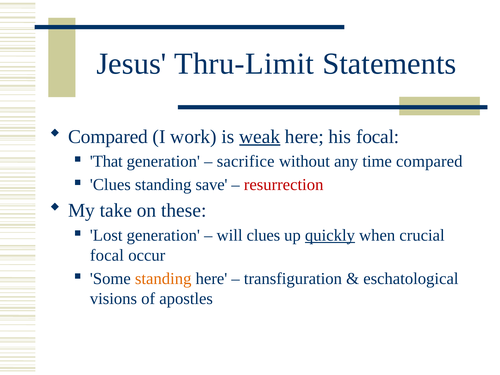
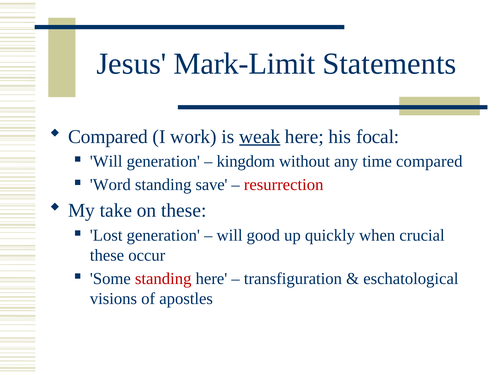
Thru-Limit: Thru-Limit -> Mark-Limit
That at (106, 161): That -> Will
sacrifice: sacrifice -> kingdom
Clues at (110, 185): Clues -> Word
will clues: clues -> good
quickly underline: present -> none
focal at (107, 255): focal -> these
standing at (163, 279) colour: orange -> red
